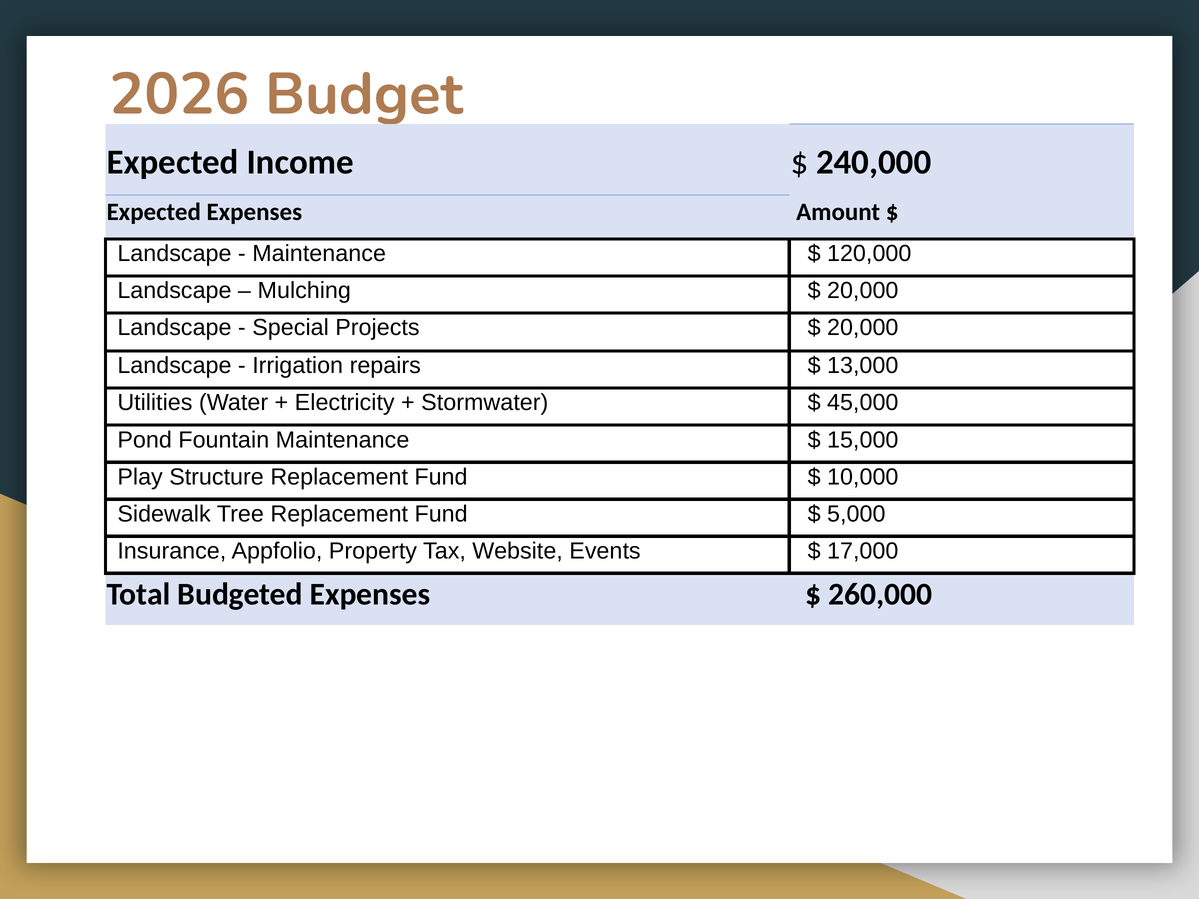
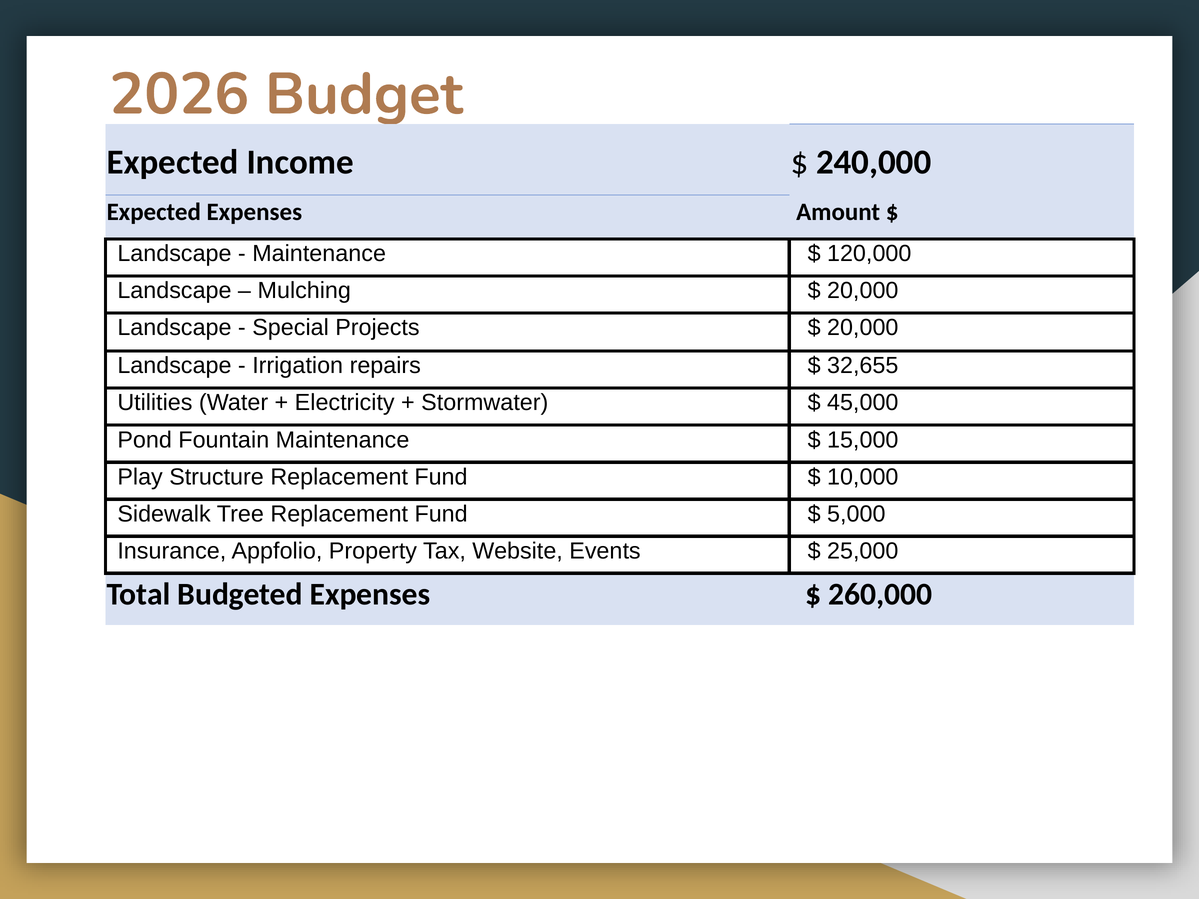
13,000: 13,000 -> 32,655
17,000: 17,000 -> 25,000
